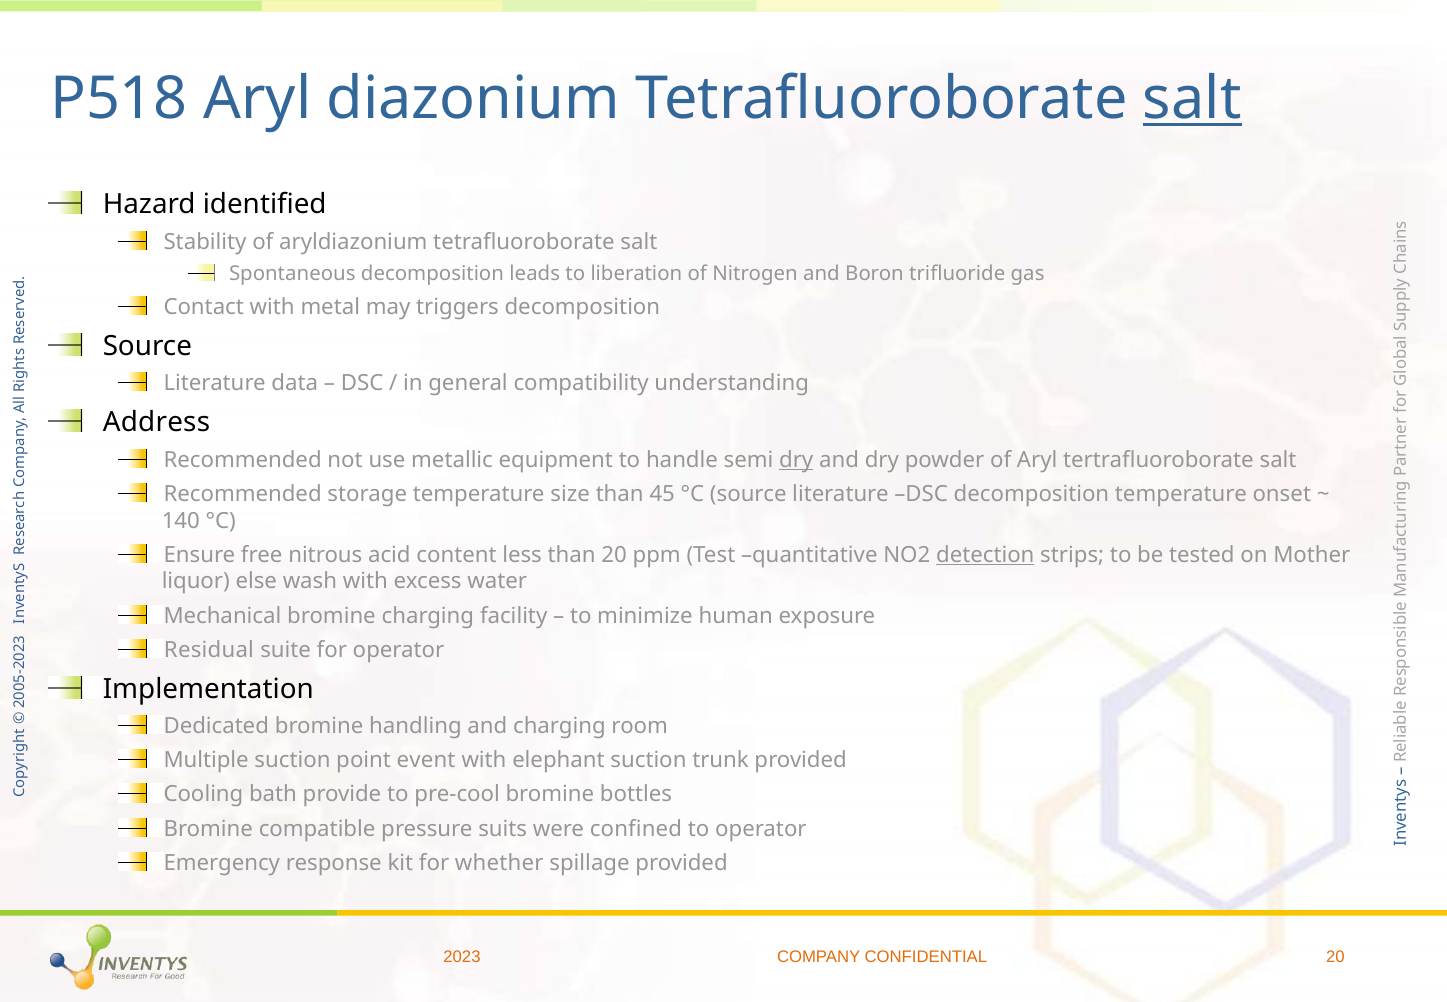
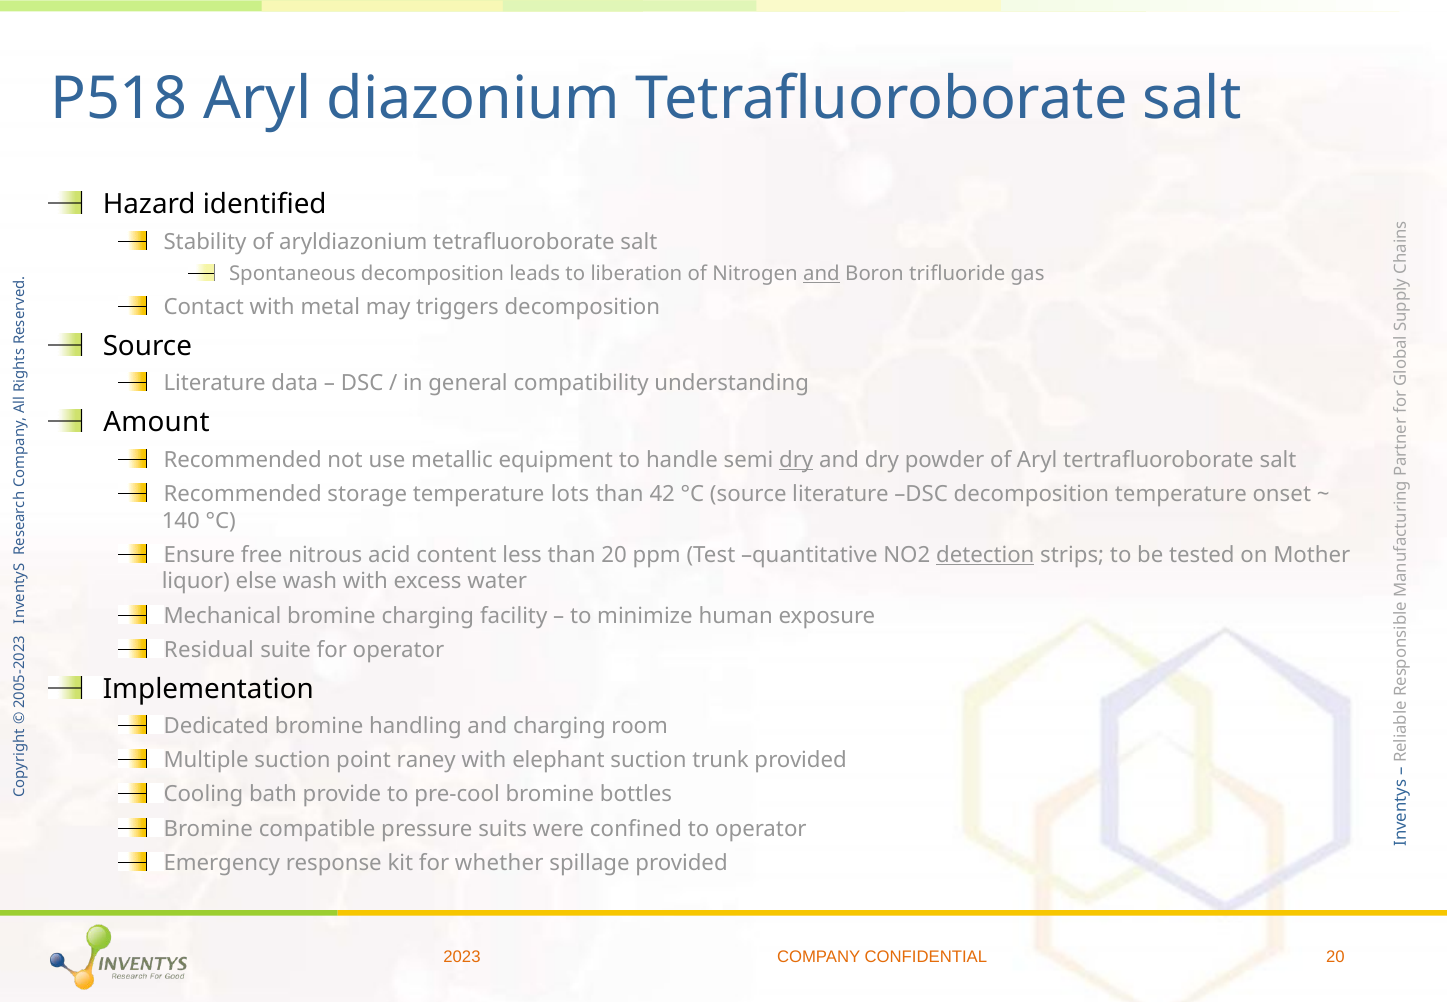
salt at (1192, 99) underline: present -> none
and at (821, 274) underline: none -> present
Address: Address -> Amount
size: size -> lots
45: 45 -> 42
event: event -> raney
